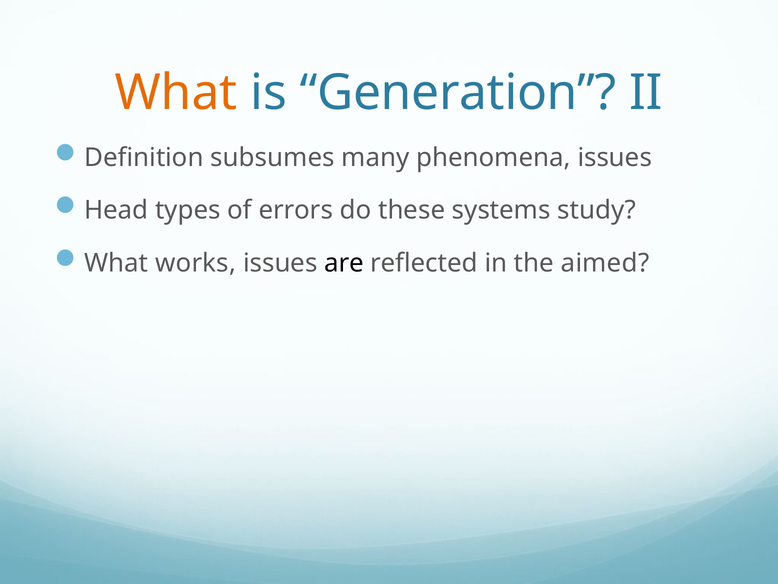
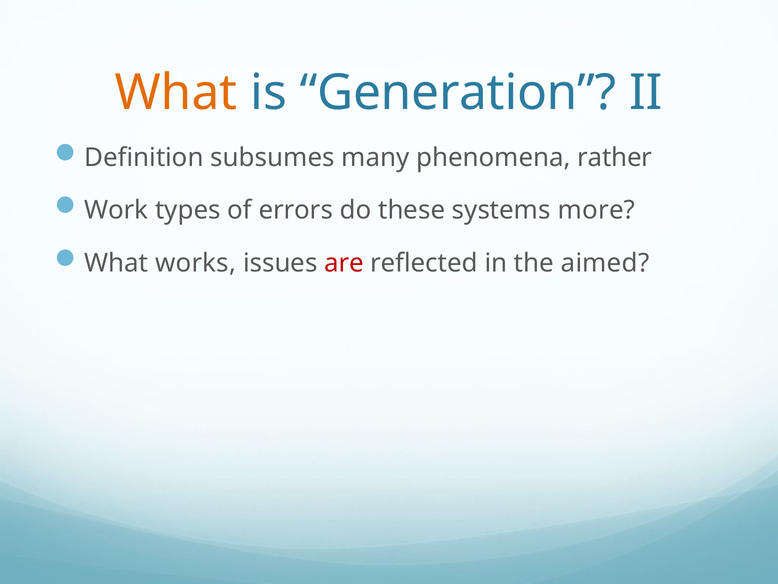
phenomena issues: issues -> rather
Head: Head -> Work
study: study -> more
are colour: black -> red
